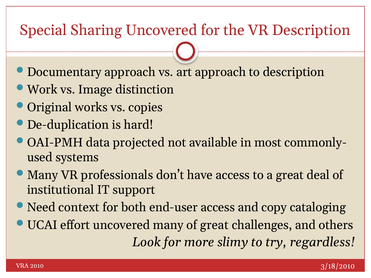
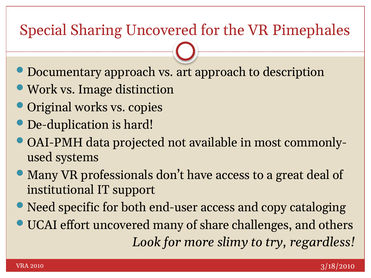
VR Description: Description -> Pimephales
context: context -> specific
of great: great -> share
